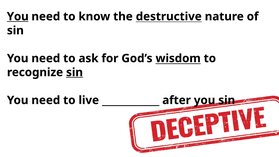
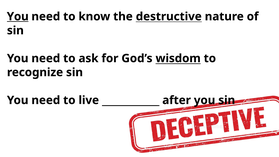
sin at (75, 72) underline: present -> none
